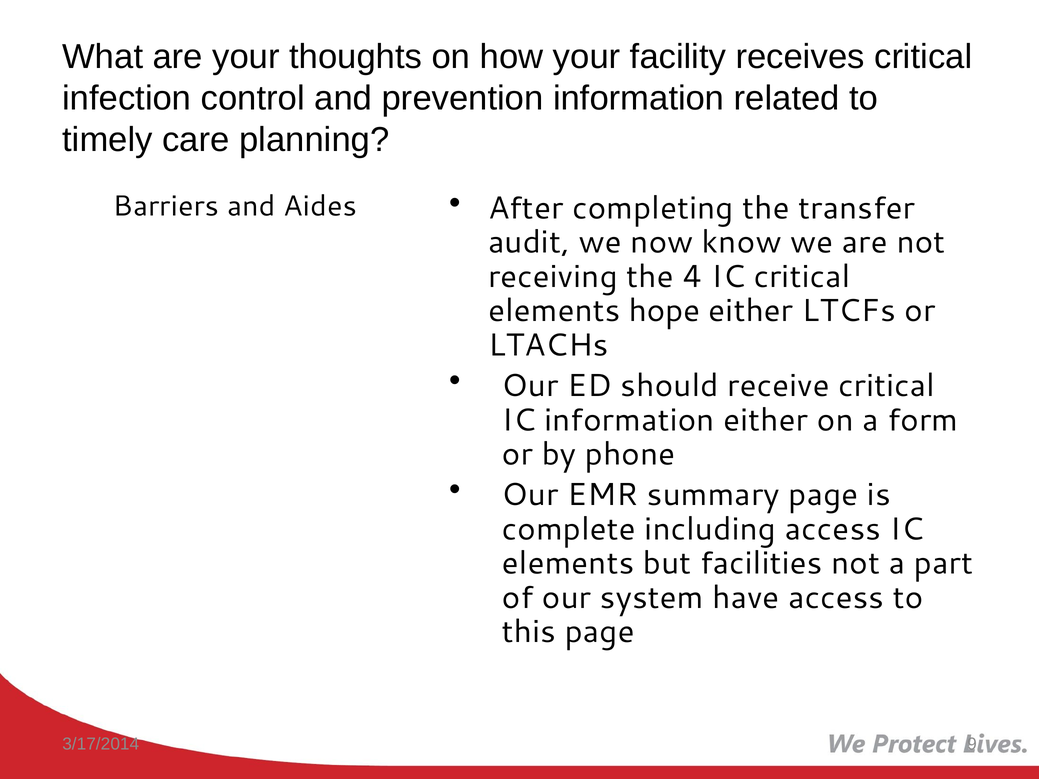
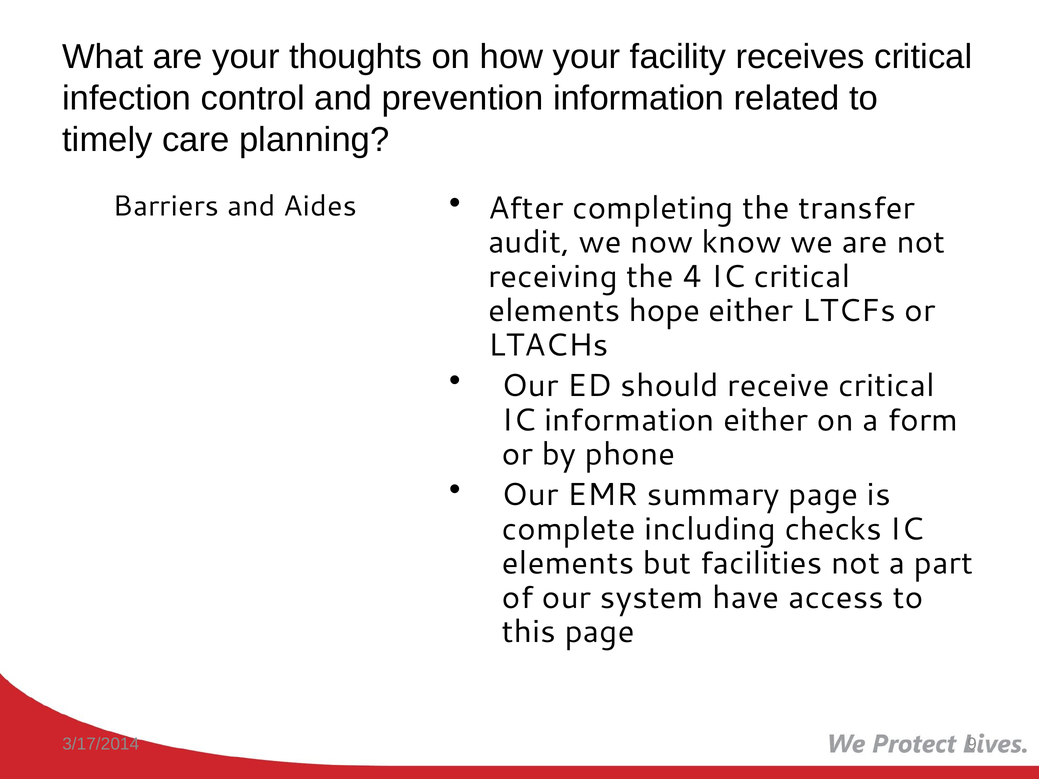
including access: access -> checks
